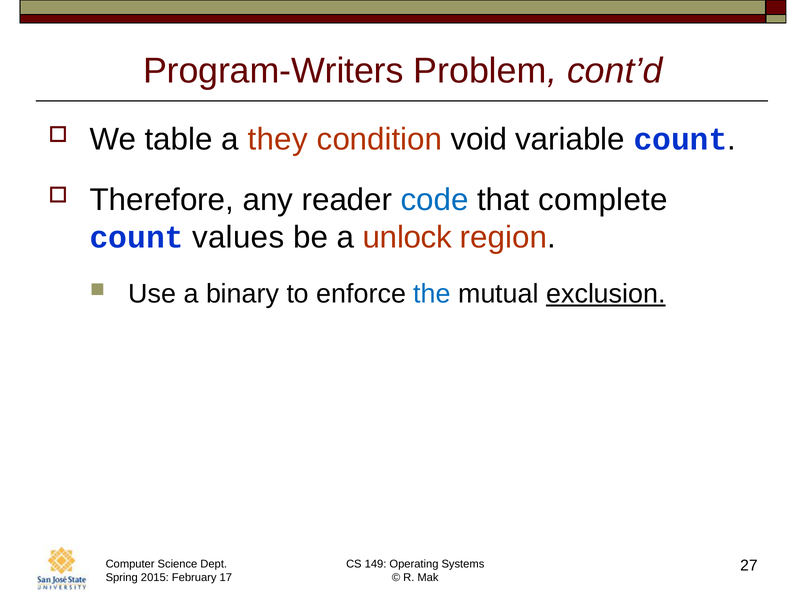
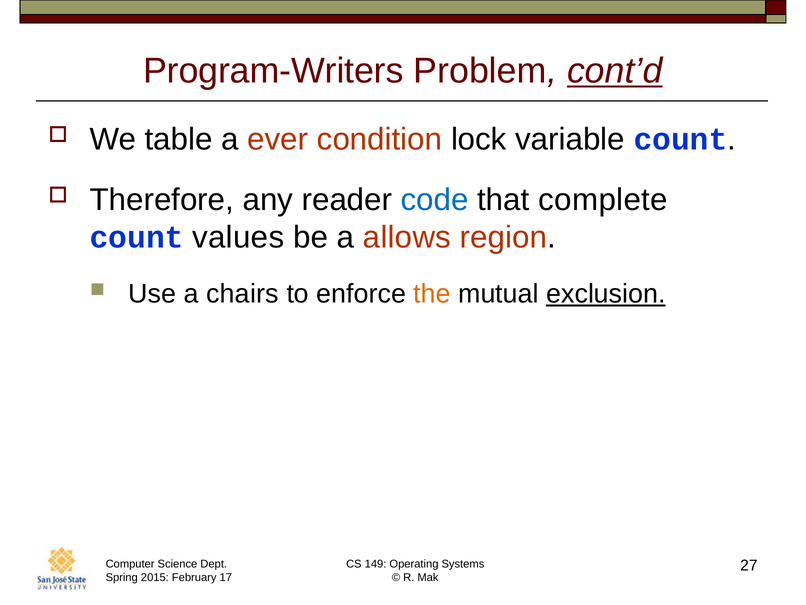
cont’d underline: none -> present
they: they -> ever
void: void -> lock
unlock: unlock -> allows
binary: binary -> chairs
the colour: blue -> orange
